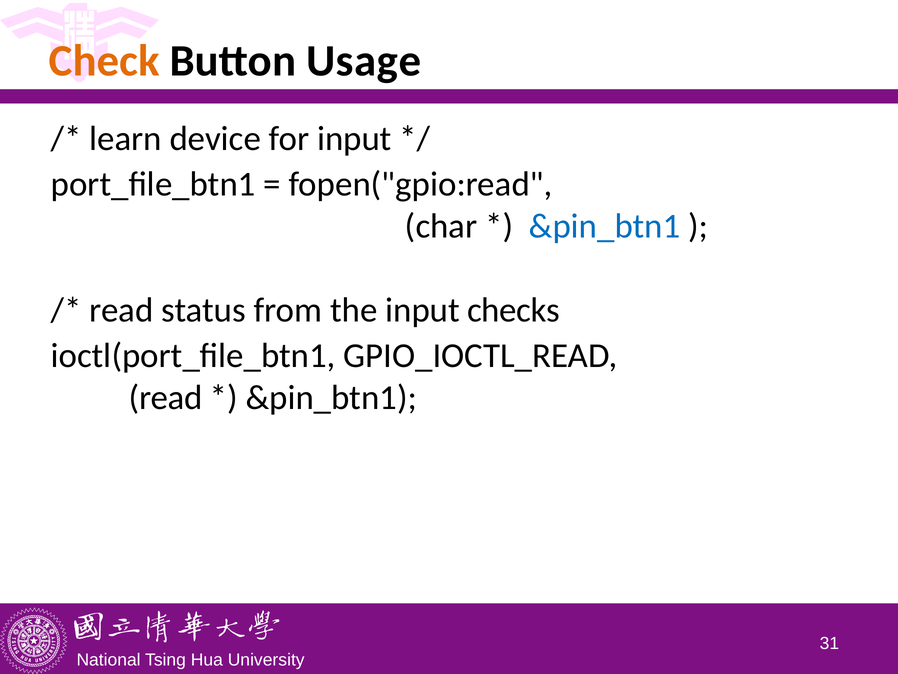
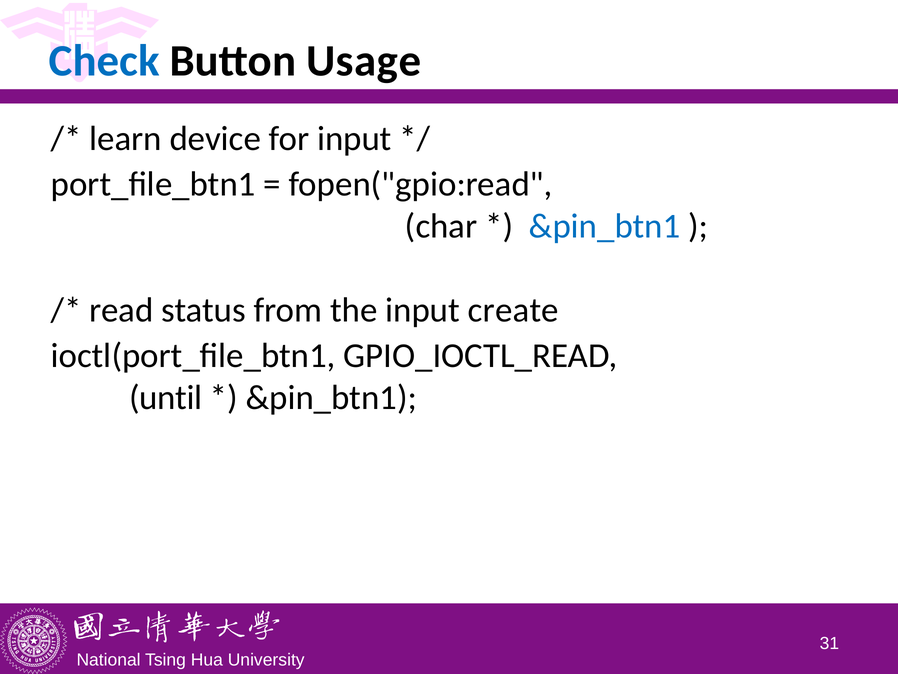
Check colour: orange -> blue
checks: checks -> create
read at (166, 397): read -> until
